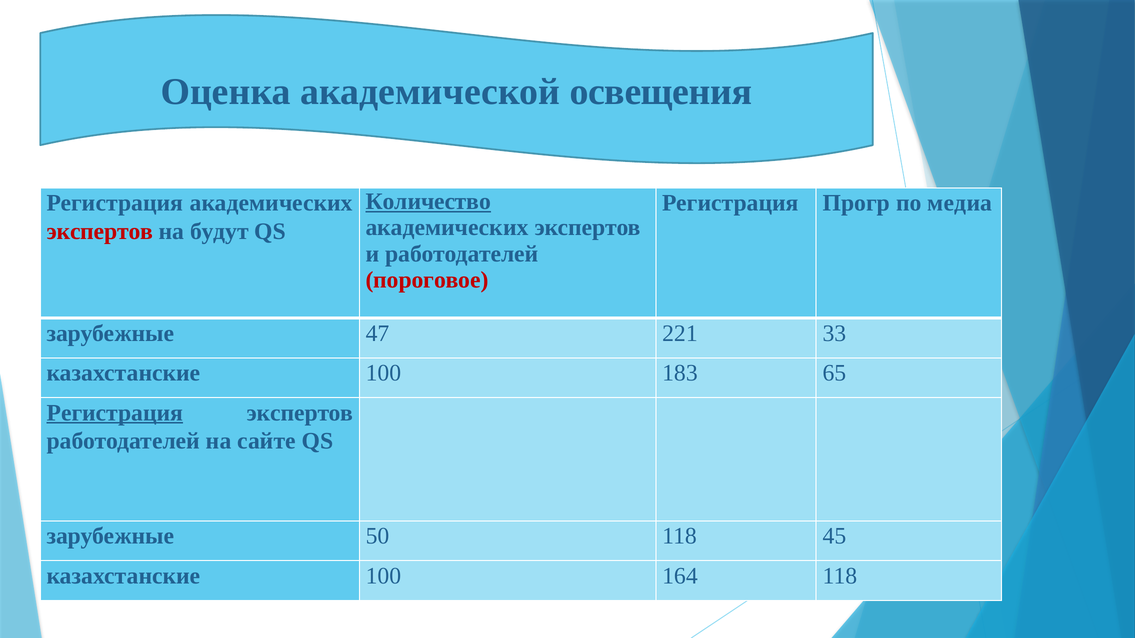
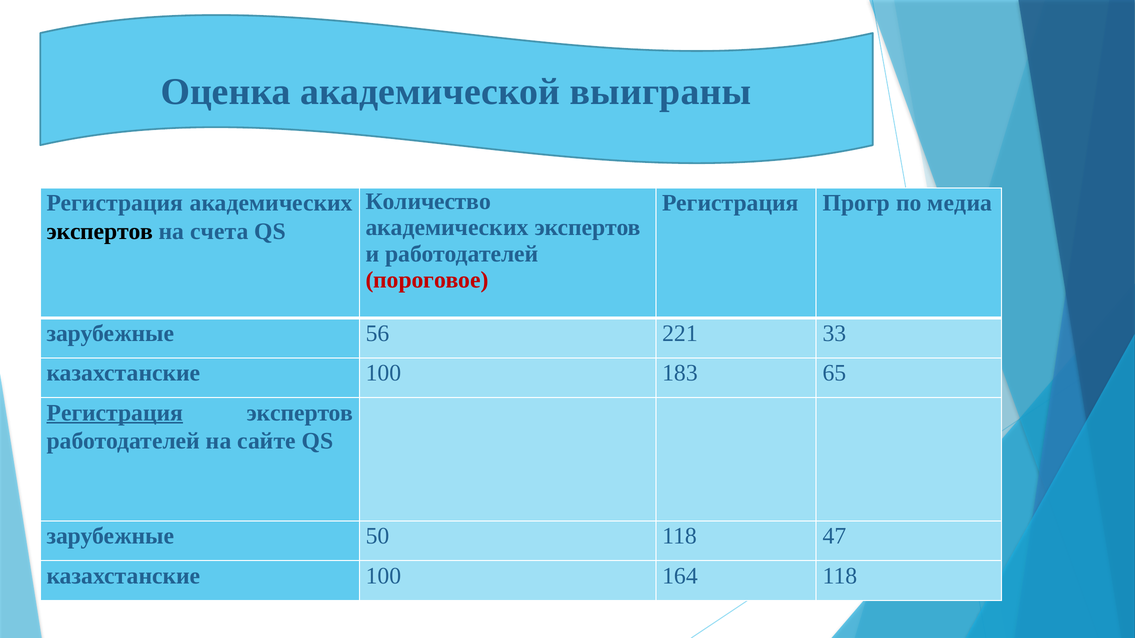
освещения: освещения -> выиграны
Количество underline: present -> none
экспертов at (100, 231) colour: red -> black
будут: будут -> счета
47: 47 -> 56
45: 45 -> 47
